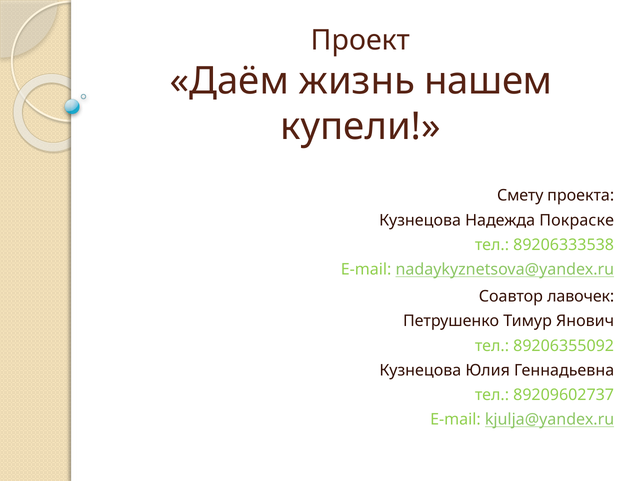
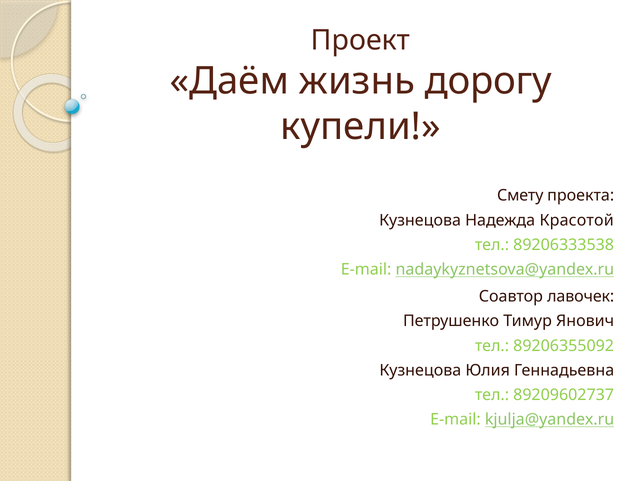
нашем: нашем -> дорогу
Покраске: Покраске -> Красотой
